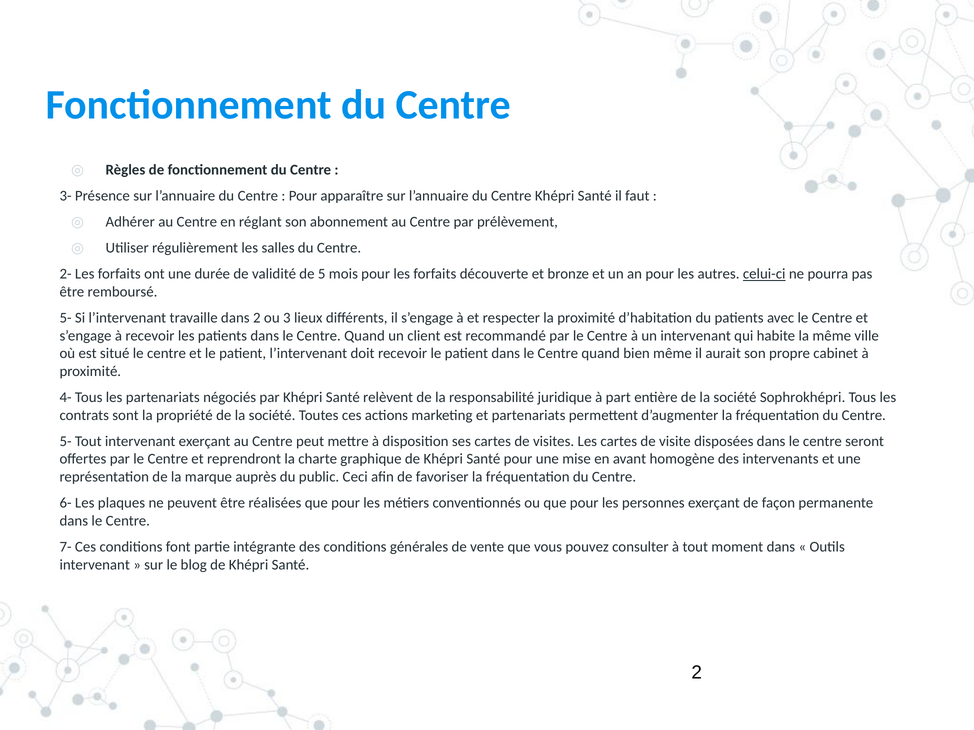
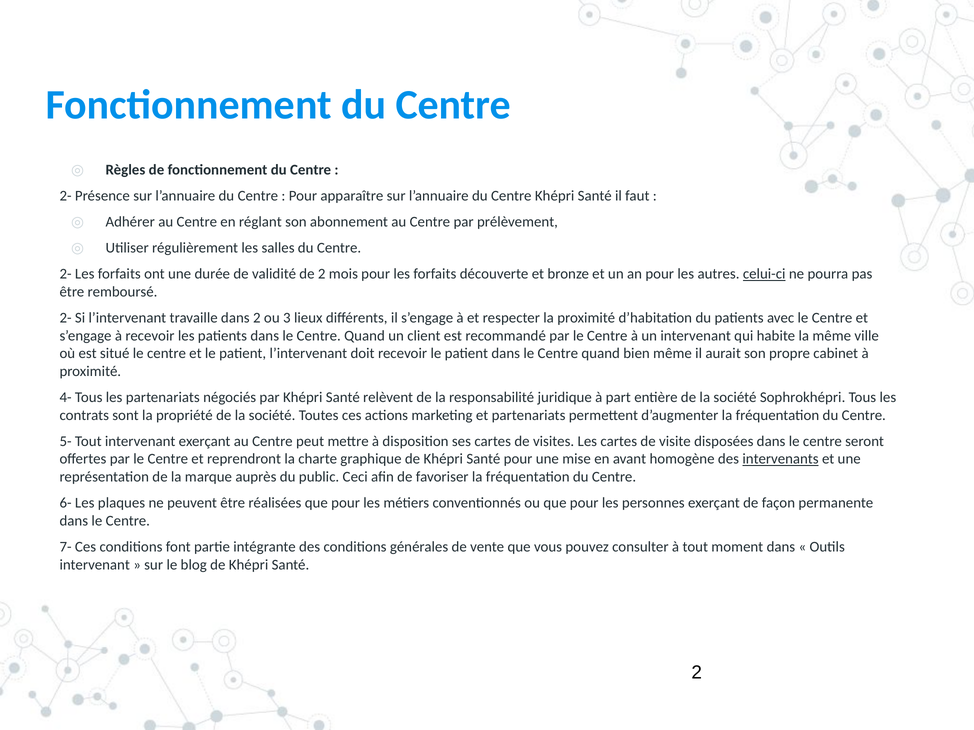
3- at (66, 196): 3- -> 2-
de 5: 5 -> 2
5- at (66, 318): 5- -> 2-
intervenants underline: none -> present
